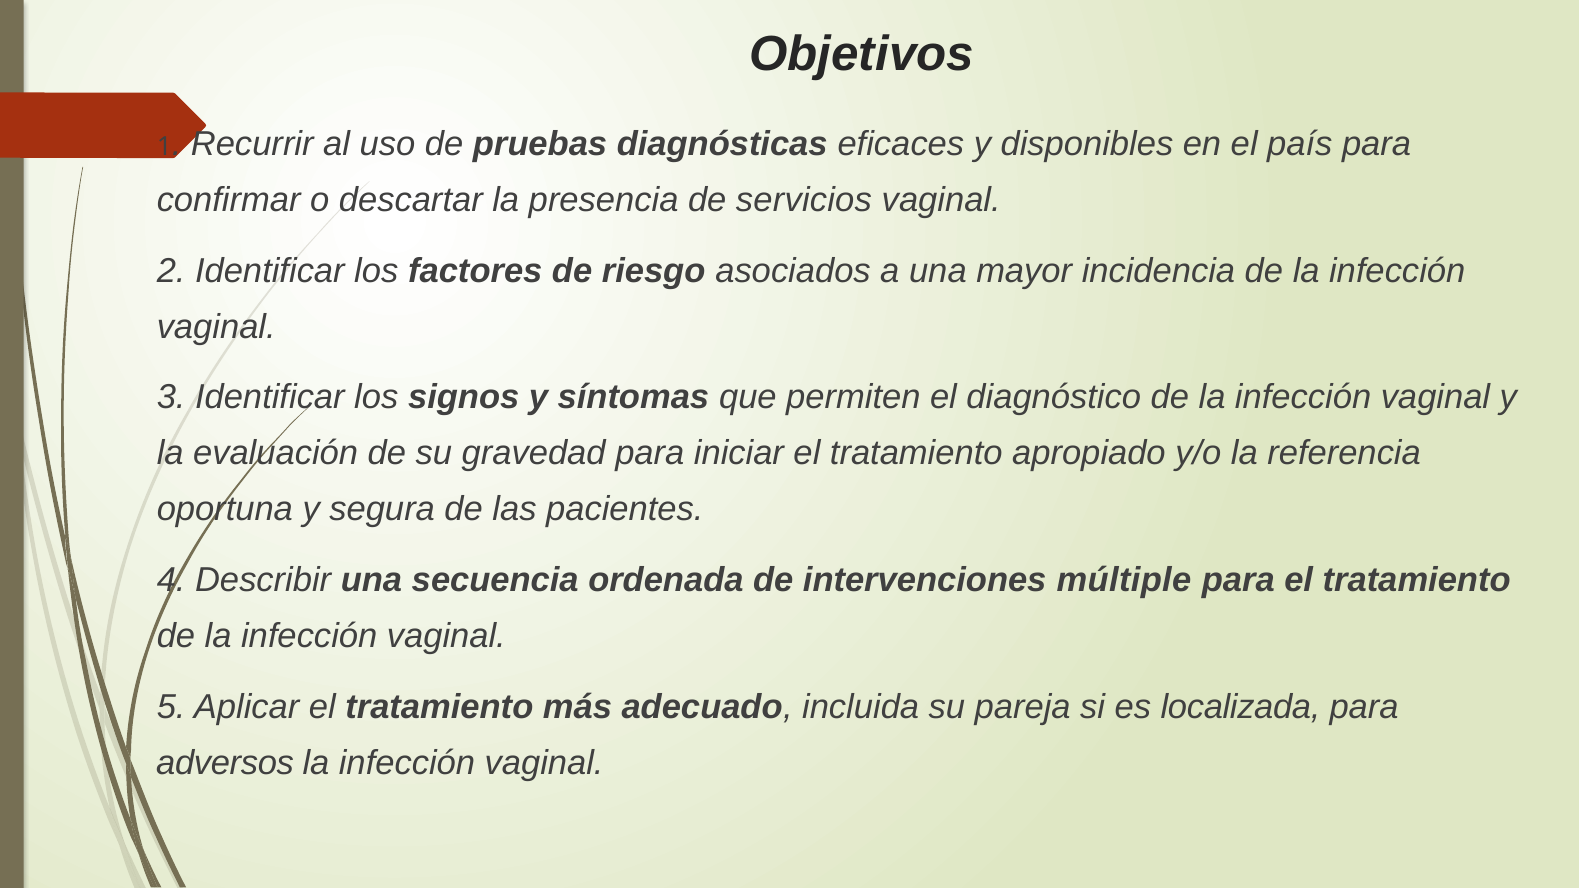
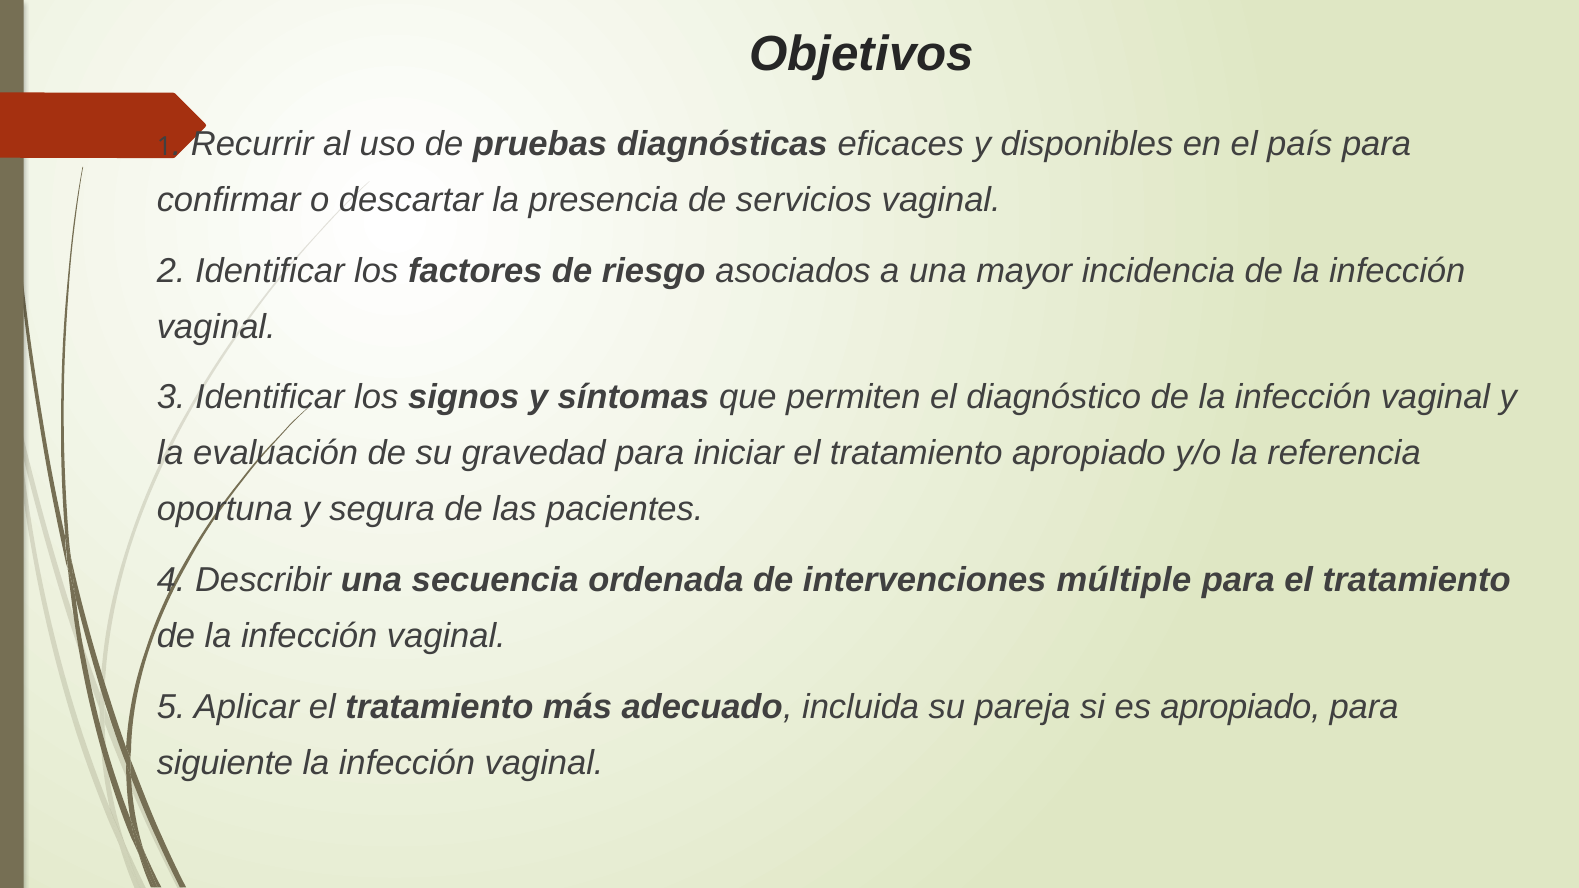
es localizada: localizada -> apropiado
adversos: adversos -> siguiente
